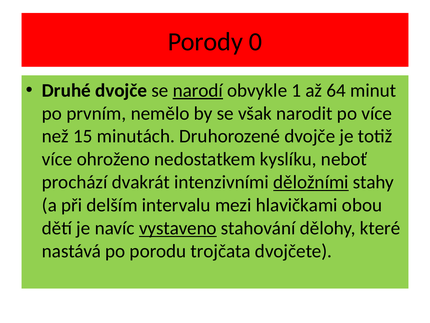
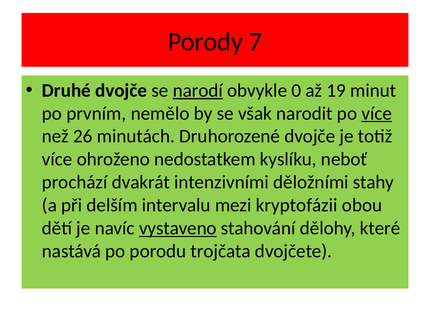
0: 0 -> 7
1: 1 -> 0
64: 64 -> 19
více at (377, 113) underline: none -> present
15: 15 -> 26
děložními underline: present -> none
hlavičkami: hlavičkami -> kryptofázii
